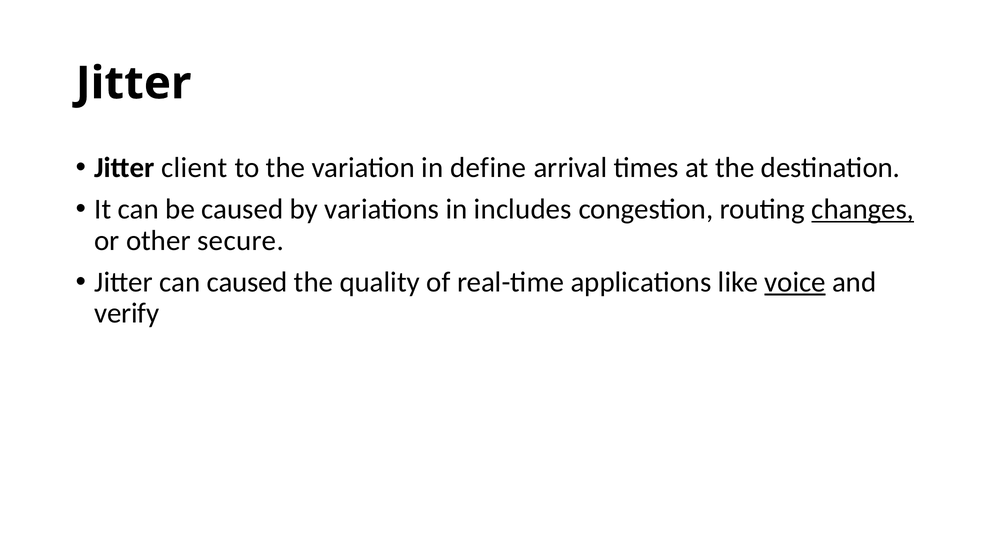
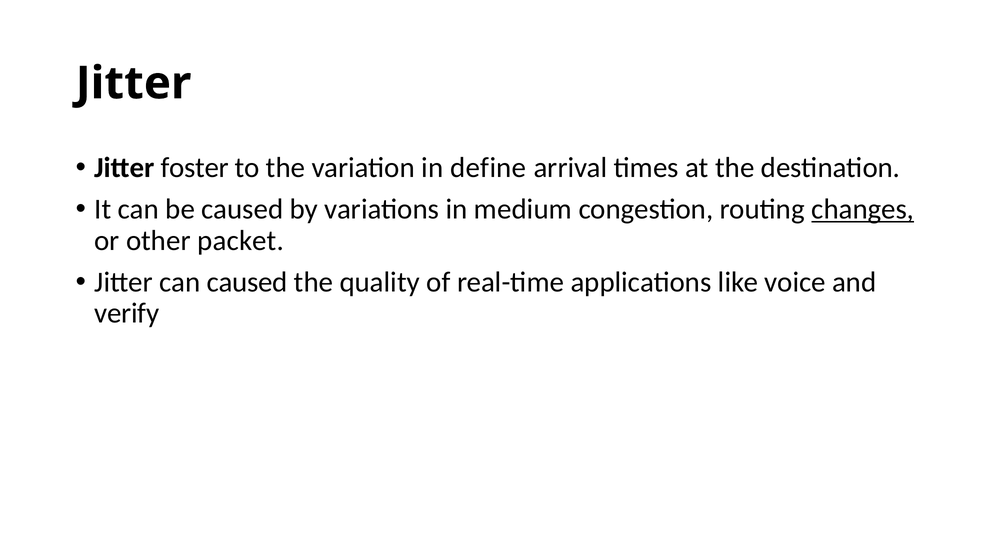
client: client -> foster
includes: includes -> medium
secure: secure -> packet
voice underline: present -> none
